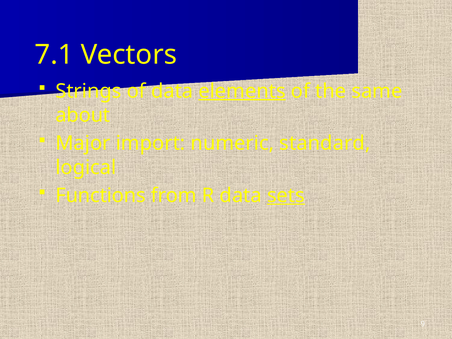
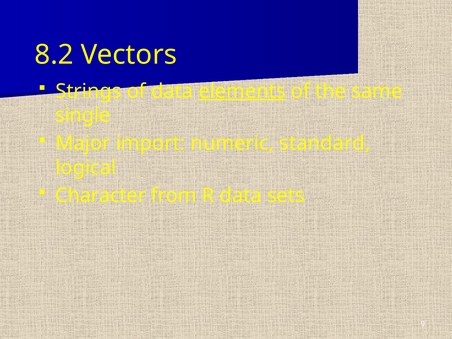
7.1: 7.1 -> 8.2
about: about -> single
Functions: Functions -> Character
sets underline: present -> none
